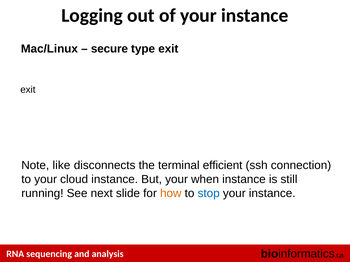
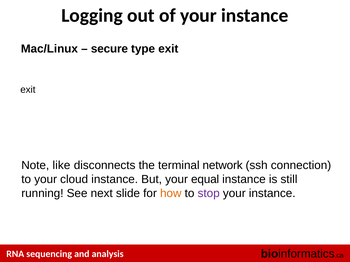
efficient: efficient -> network
when: when -> equal
stop colour: blue -> purple
